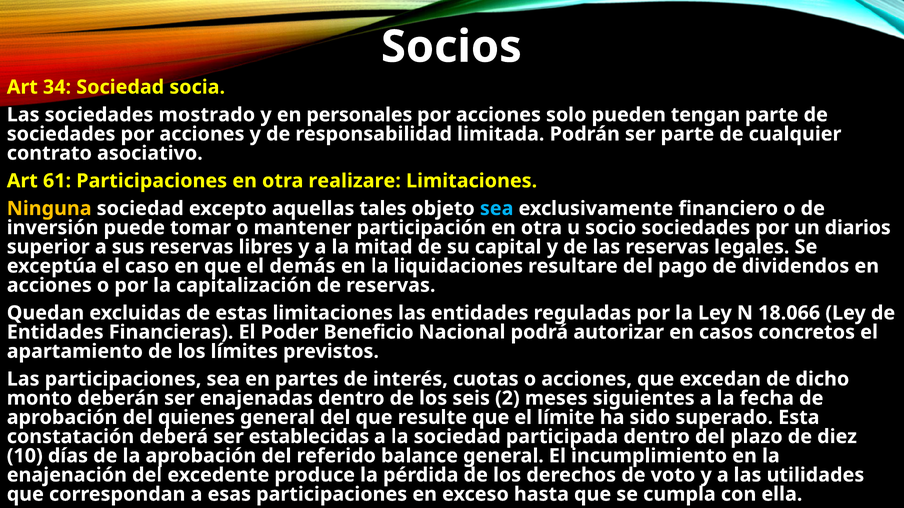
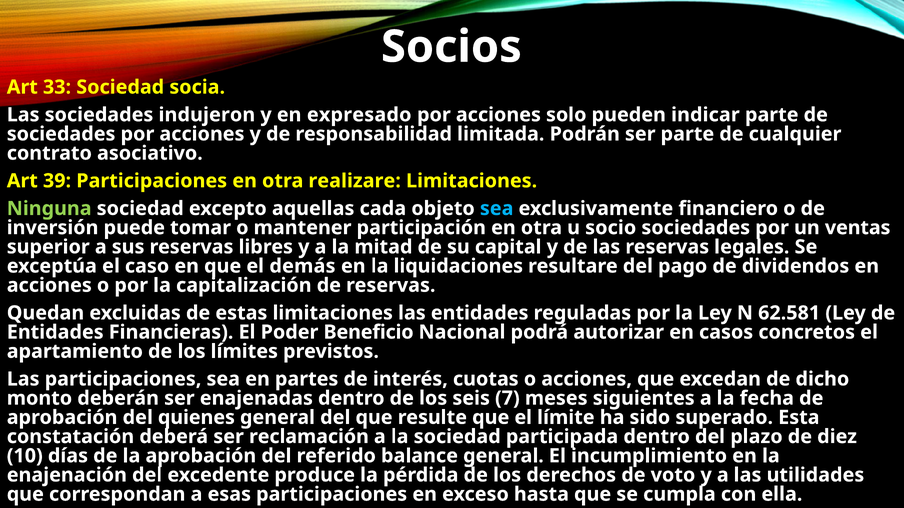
34: 34 -> 33
mostrado: mostrado -> indujeron
personales: personales -> expresado
tengan: tengan -> indicar
61: 61 -> 39
Ninguna colour: yellow -> light green
tales: tales -> cada
diarios: diarios -> ventas
18.066: 18.066 -> 62.581
2: 2 -> 7
establecidas: establecidas -> reclamación
